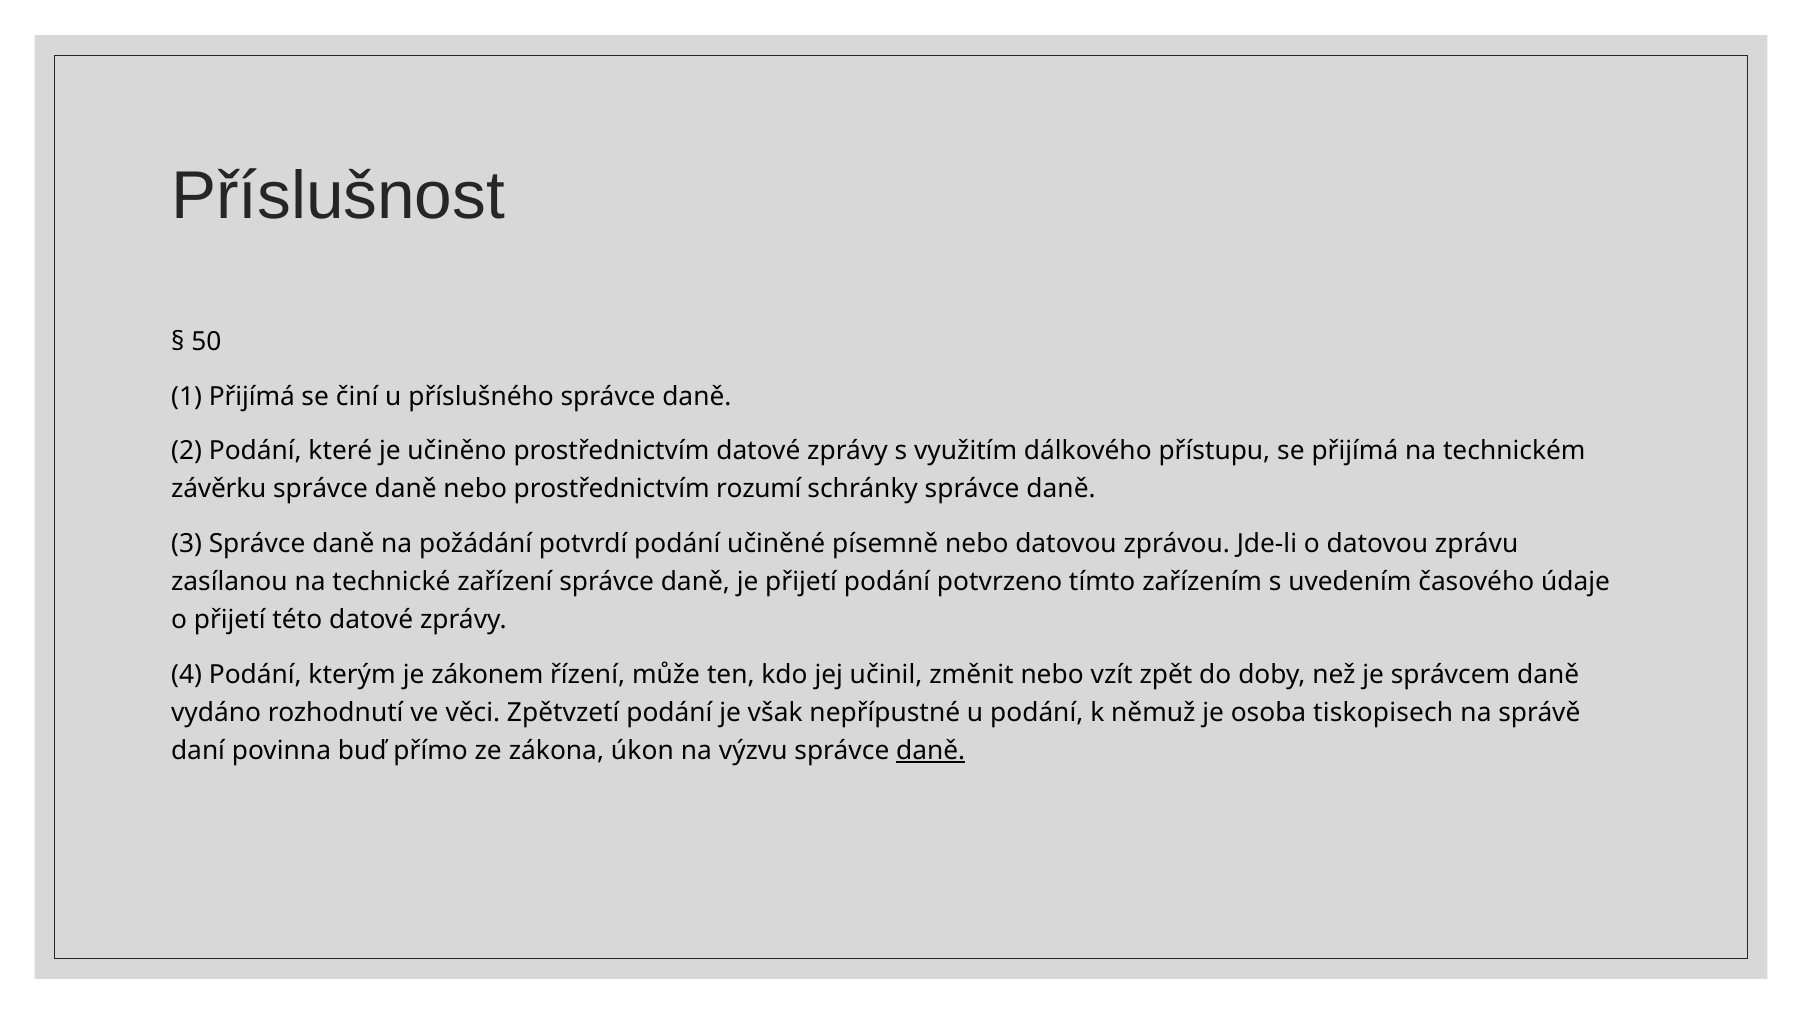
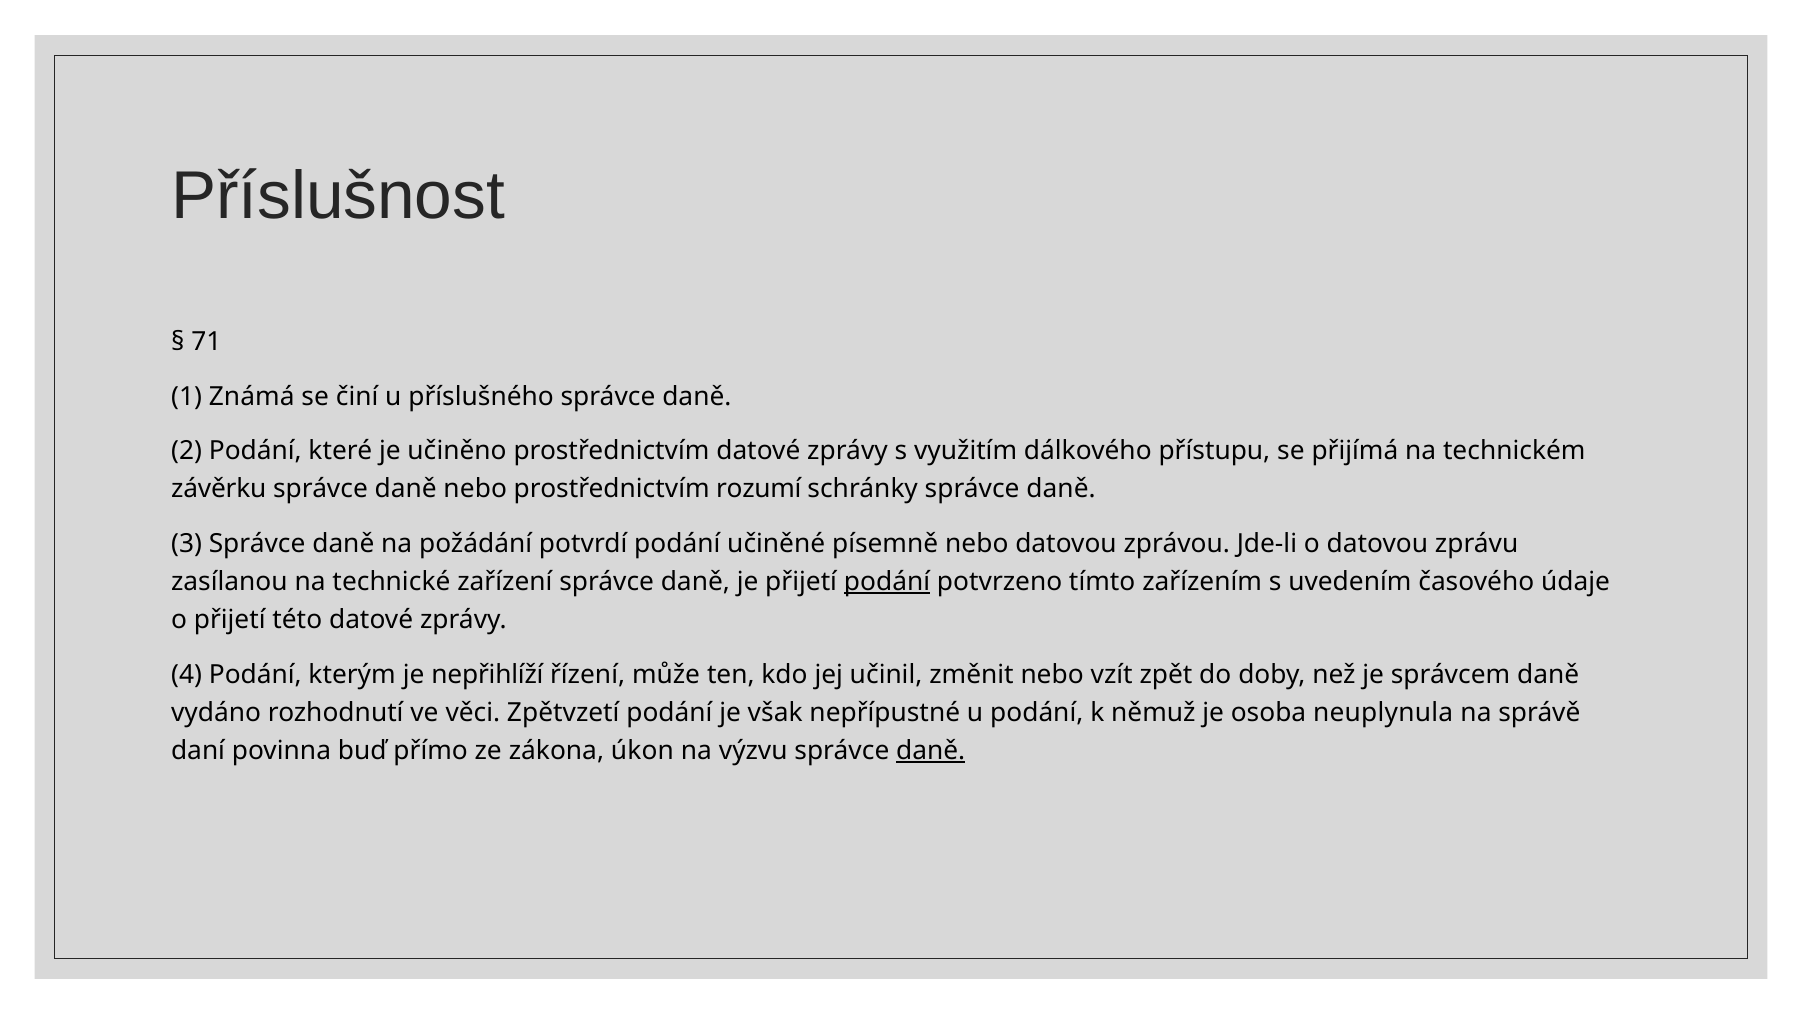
50: 50 -> 71
1 Přijímá: Přijímá -> Známá
podání at (887, 582) underline: none -> present
zákonem: zákonem -> nepřihlíží
tiskopisech: tiskopisech -> neuplynula
